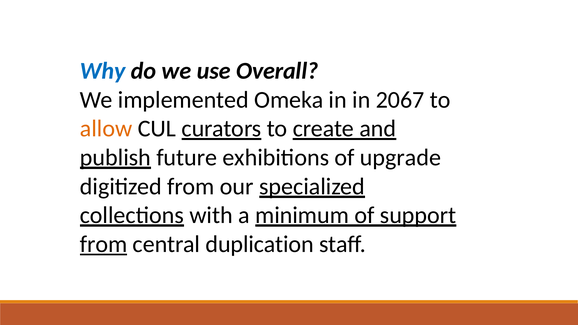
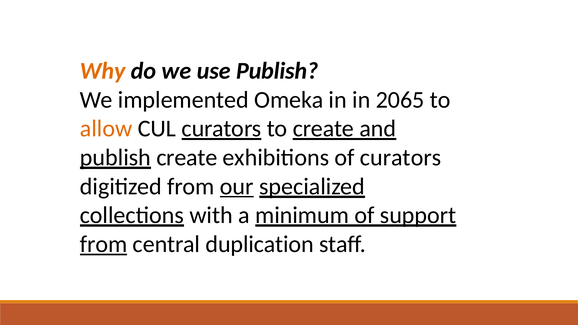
Why colour: blue -> orange
use Overall: Overall -> Publish
2067: 2067 -> 2065
future at (187, 158): future -> create
of upgrade: upgrade -> curators
our underline: none -> present
